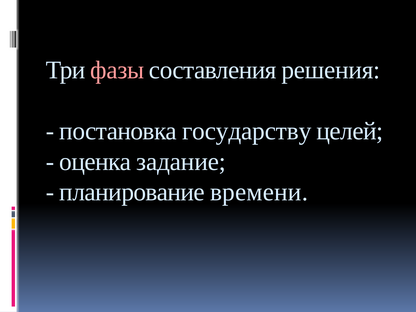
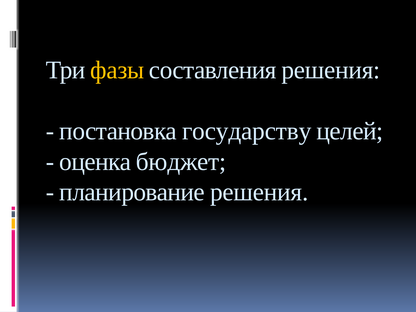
фазы colour: pink -> yellow
задание: задание -> бюджет
планирование времени: времени -> решения
